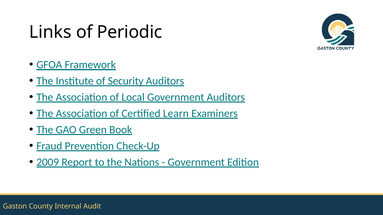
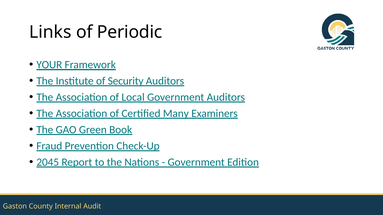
GFOA: GFOA -> YOUR
Learn: Learn -> Many
2009: 2009 -> 2045
